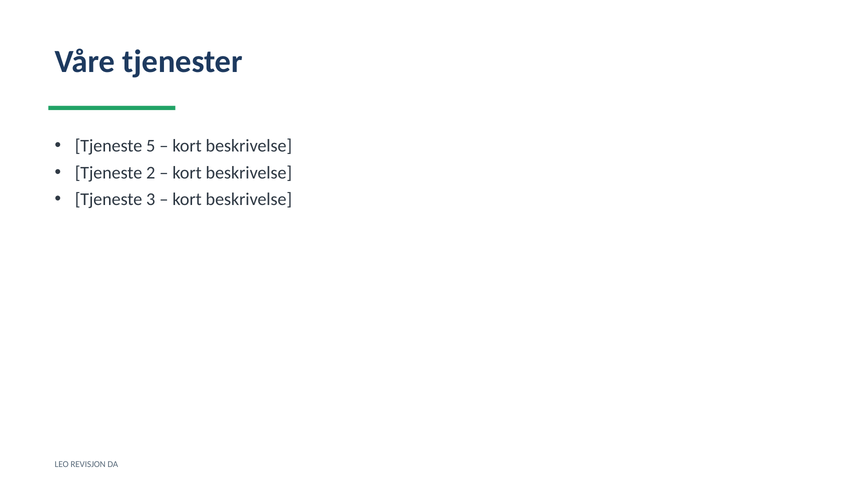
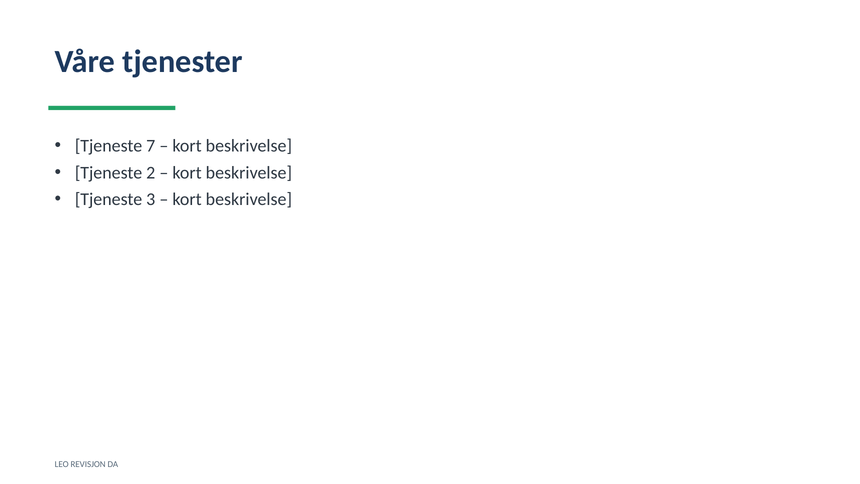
5: 5 -> 7
